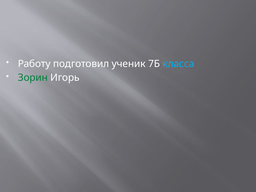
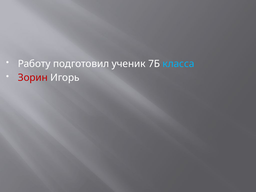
Зорин colour: green -> red
